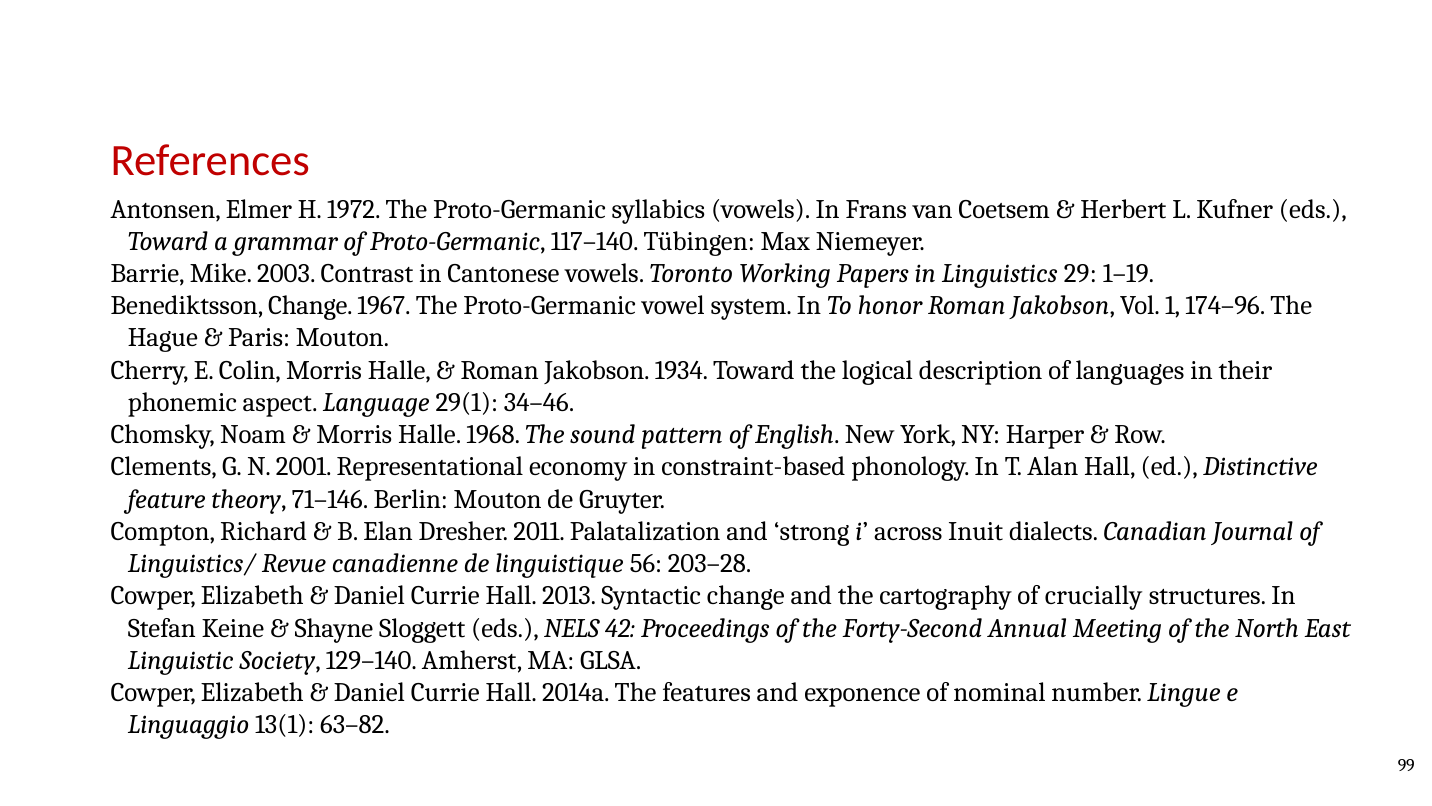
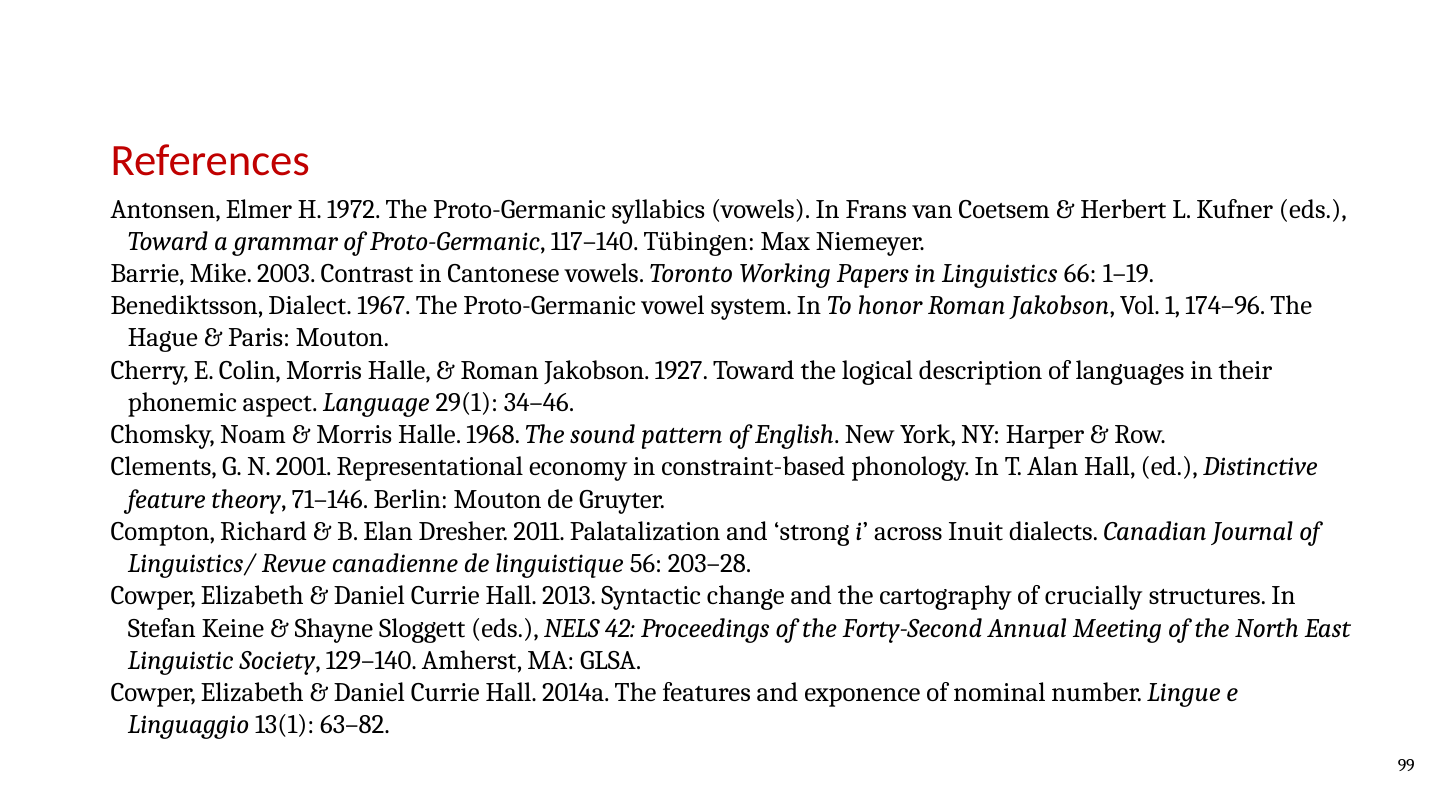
29: 29 -> 66
Benediktsson Change: Change -> Dialect
1934: 1934 -> 1927
